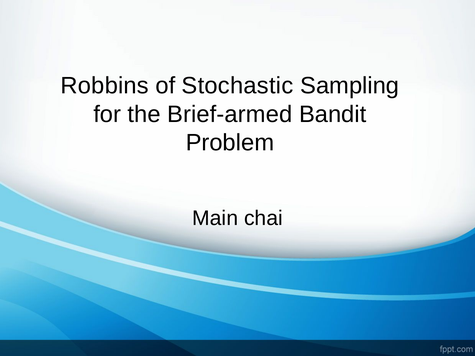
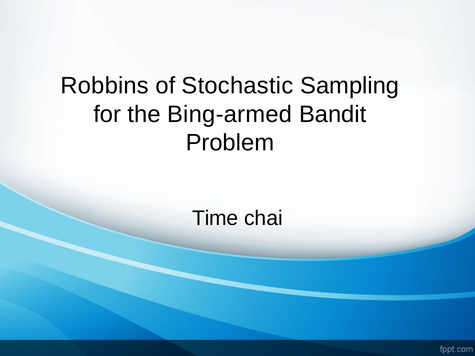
Brief-armed: Brief-armed -> Bing-armed
Main: Main -> Time
